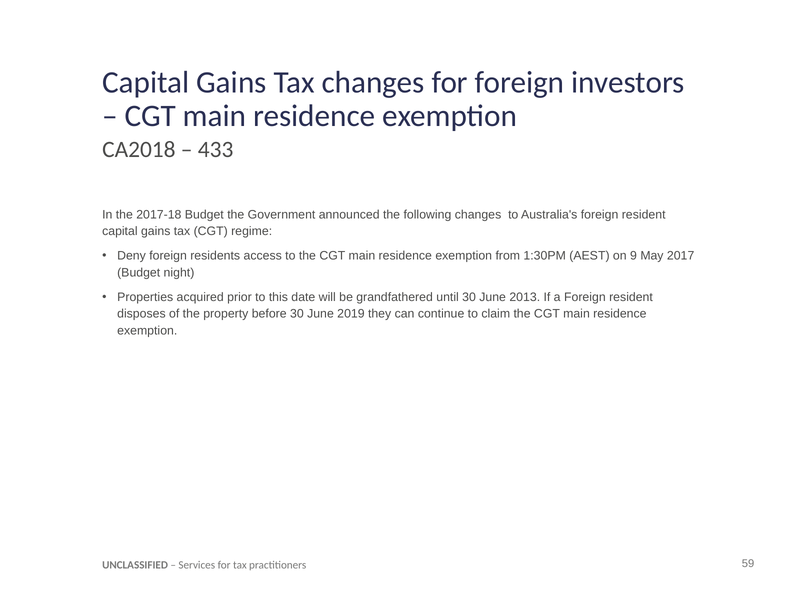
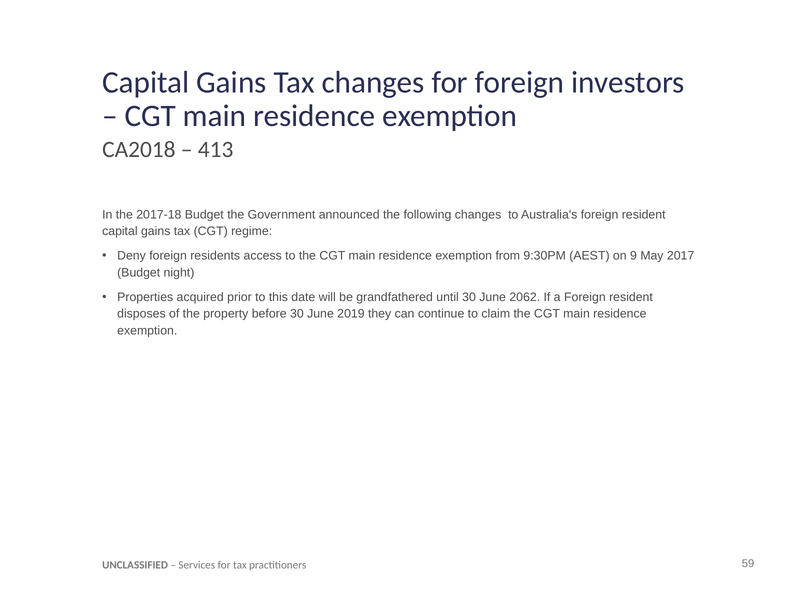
433: 433 -> 413
1:30PM: 1:30PM -> 9:30PM
2013: 2013 -> 2062
